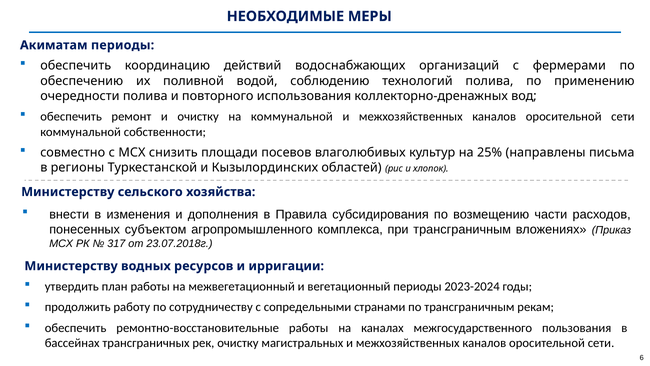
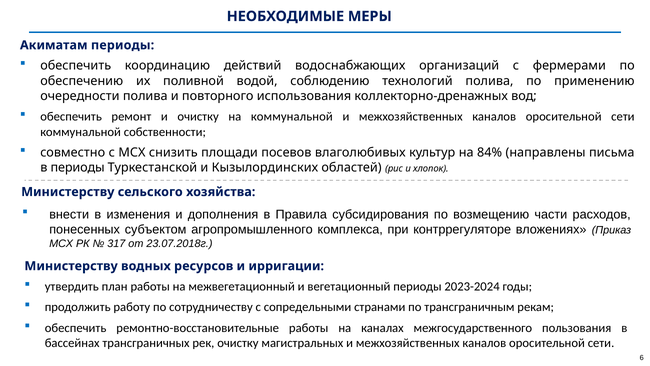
25%: 25% -> 84%
в регионы: регионы -> периоды
при трансграничным: трансграничным -> контррегуляторе
